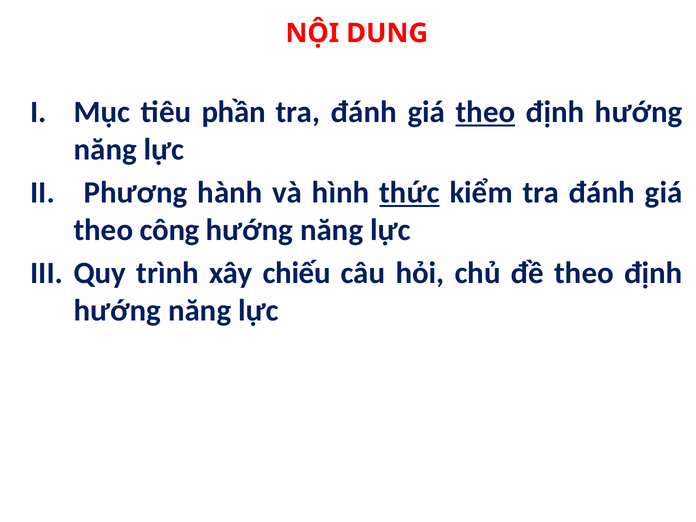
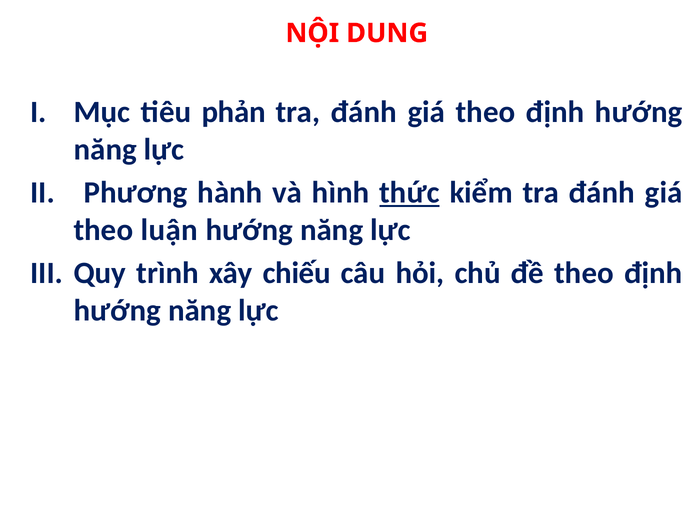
phần: phần -> phản
theo at (485, 112) underline: present -> none
công: công -> luận
